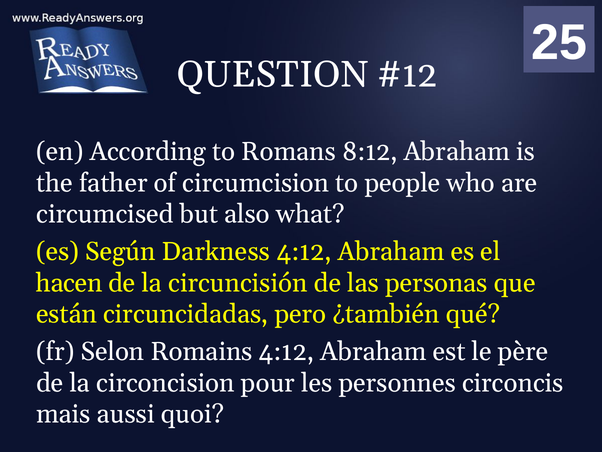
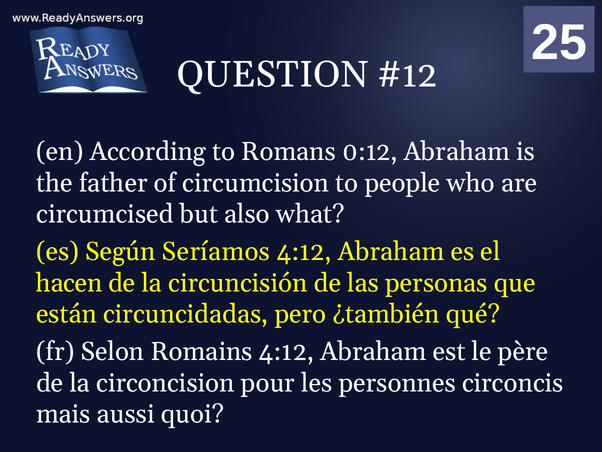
8:12: 8:12 -> 0:12
Darkness: Darkness -> Seríamos
